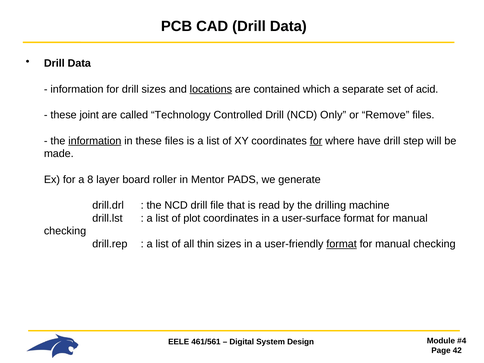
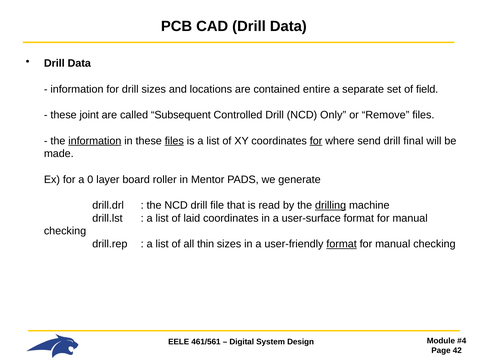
locations underline: present -> none
which: which -> entire
acid: acid -> field
Technology: Technology -> Subsequent
files at (174, 141) underline: none -> present
have: have -> send
step: step -> final
8: 8 -> 0
drilling underline: none -> present
plot: plot -> laid
